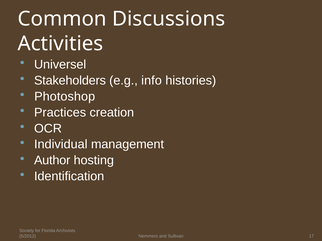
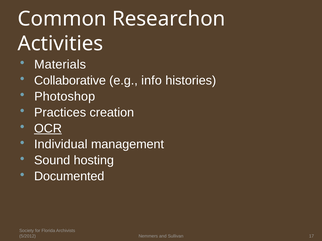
Discussions: Discussions -> Researchon
Universel: Universel -> Materials
Stakeholders: Stakeholders -> Collaborative
OCR underline: none -> present
Author: Author -> Sound
Identification: Identification -> Documented
